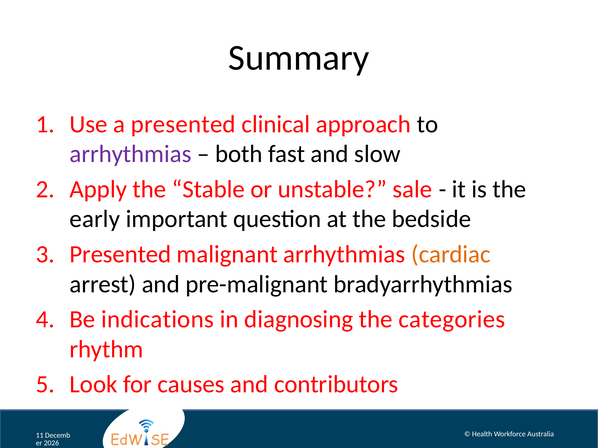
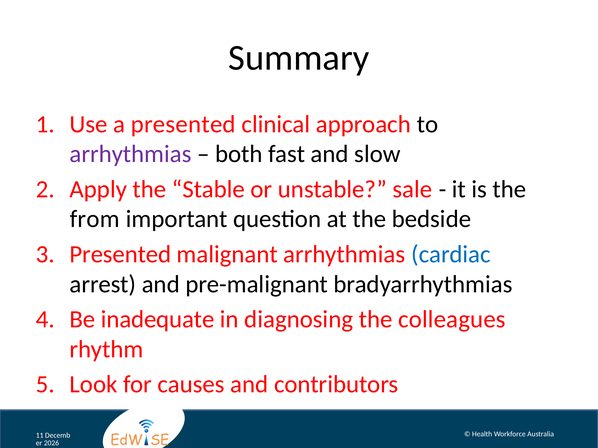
early: early -> from
cardiac colour: orange -> blue
indications: indications -> inadequate
categories: categories -> colleagues
